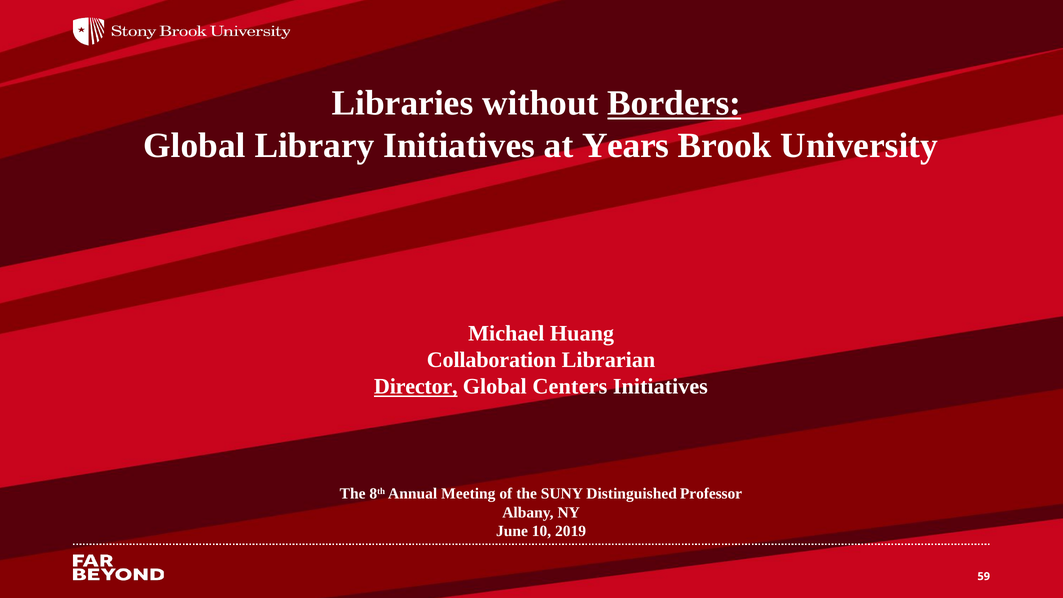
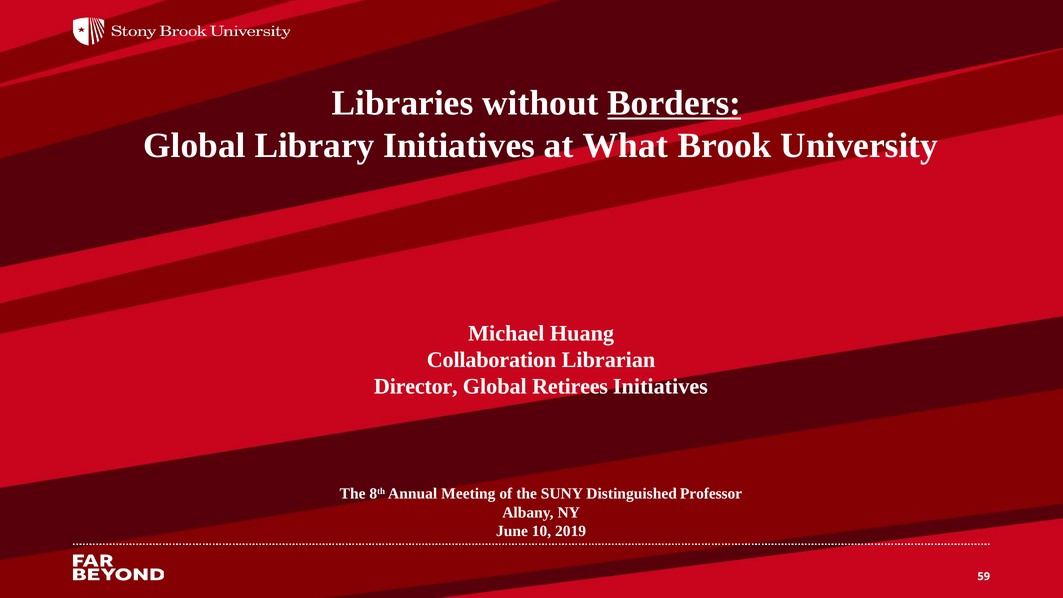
Years: Years -> What
Director underline: present -> none
Centers: Centers -> Retirees
